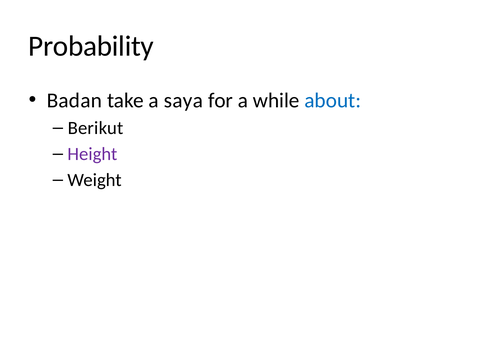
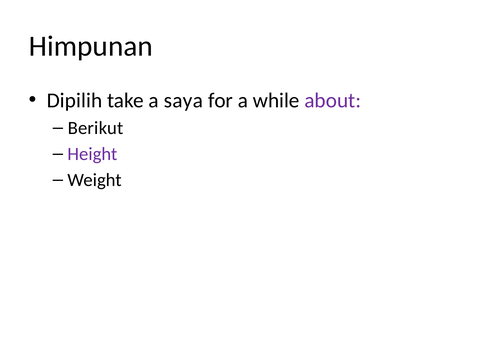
Probability: Probability -> Himpunan
Badan: Badan -> Dipilih
about colour: blue -> purple
